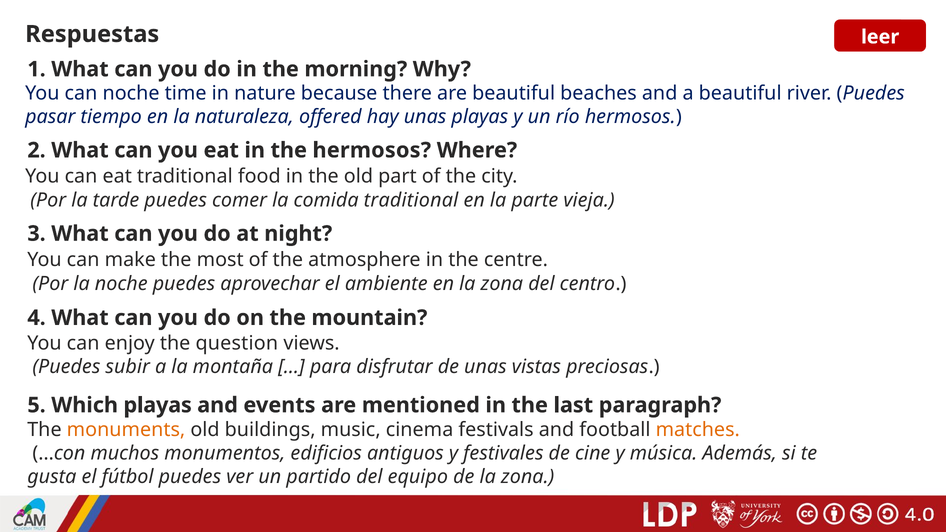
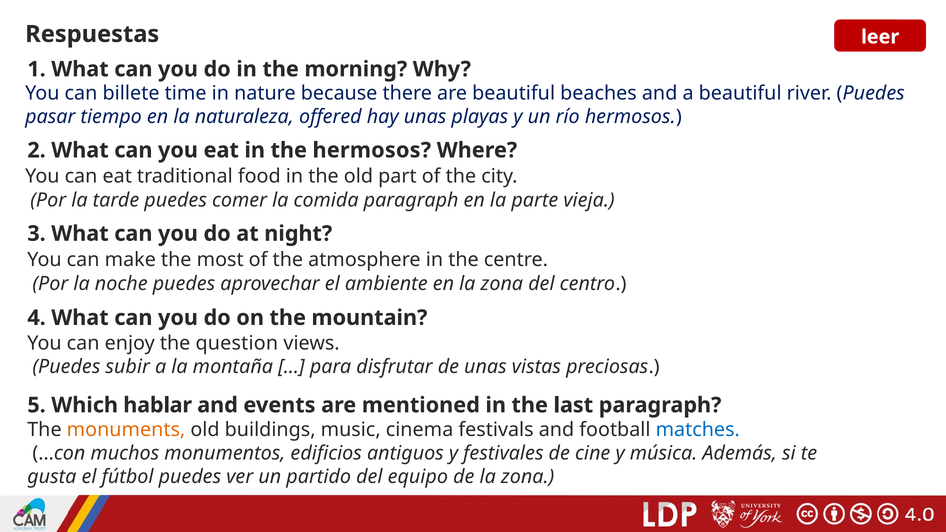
can noche: noche -> billete
comida traditional: traditional -> paragraph
Which playas: playas -> hablar
matches colour: orange -> blue
